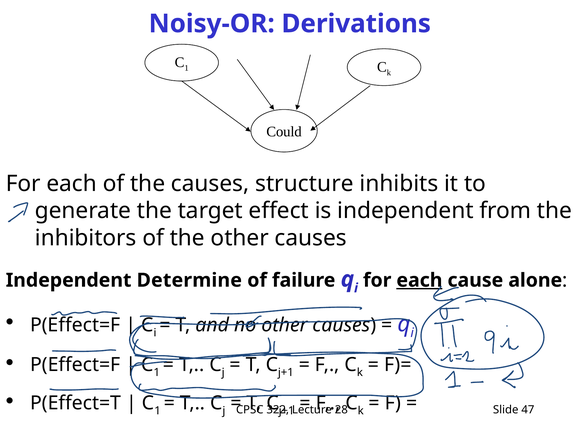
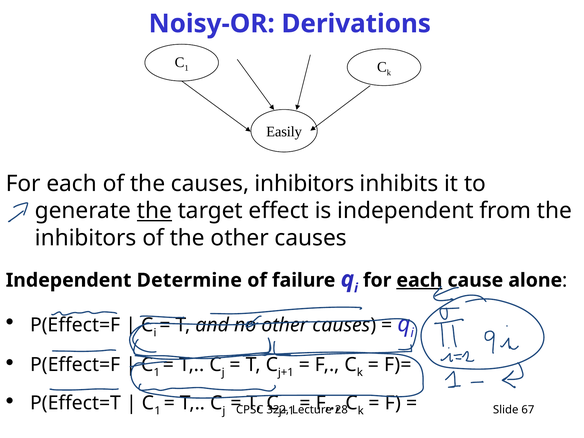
Could: Could -> Easily
causes structure: structure -> inhibitors
the at (154, 211) underline: none -> present
47: 47 -> 67
